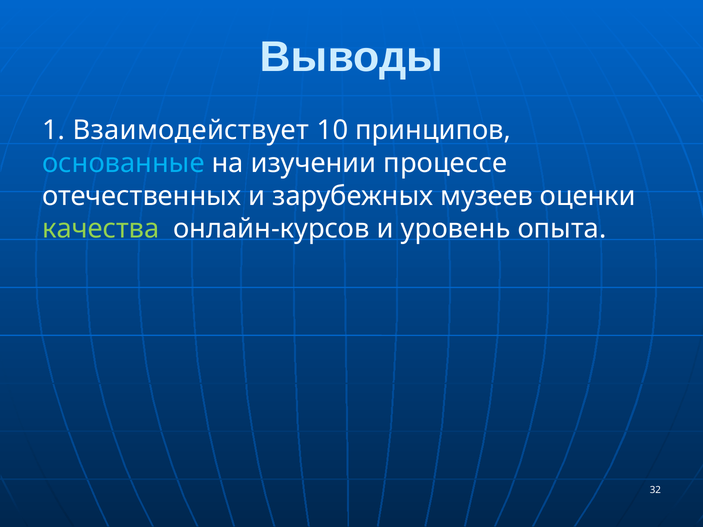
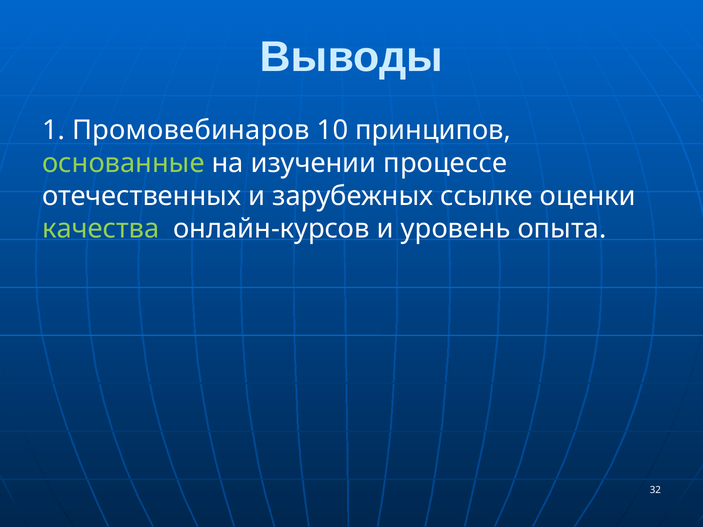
Взаимодействует: Взаимодействует -> Промовебинаров
основанные colour: light blue -> light green
музеев: музеев -> ссылке
